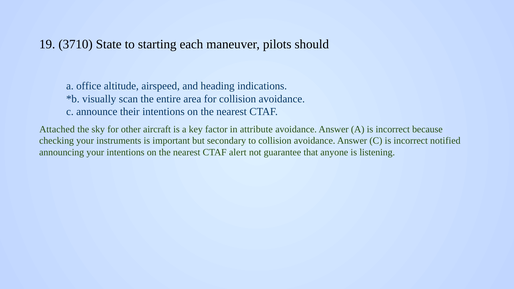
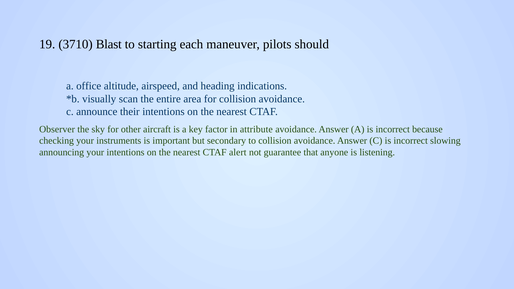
State: State -> Blast
Attached: Attached -> Observer
notified: notified -> slowing
